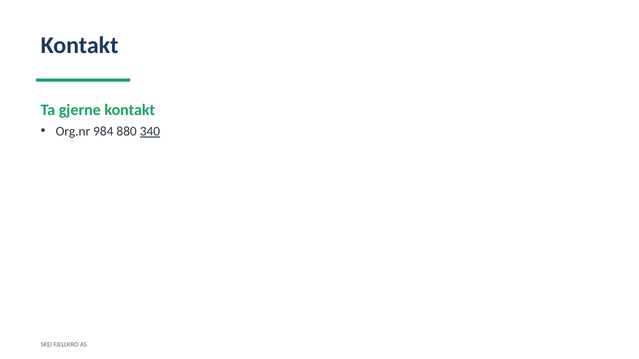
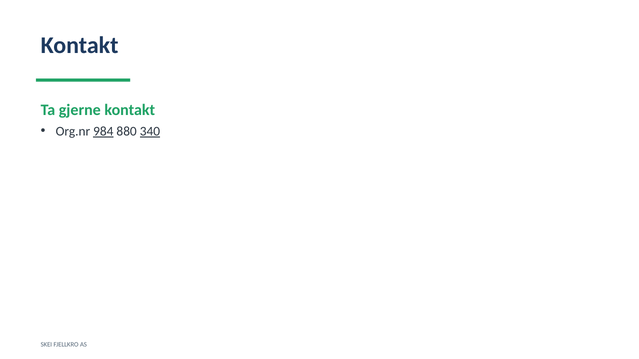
984 underline: none -> present
